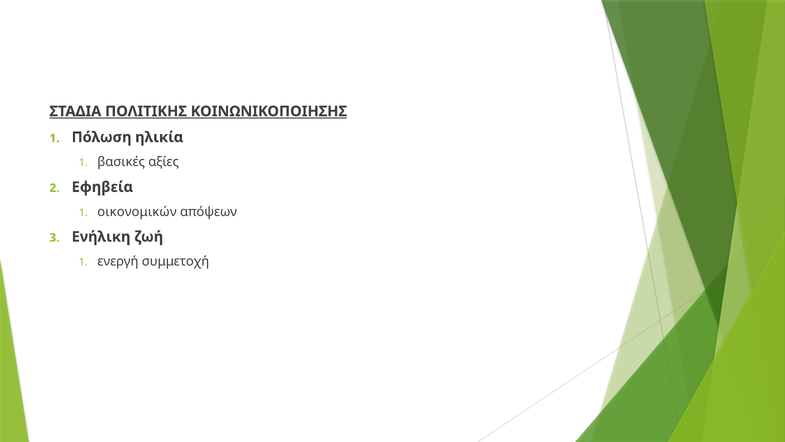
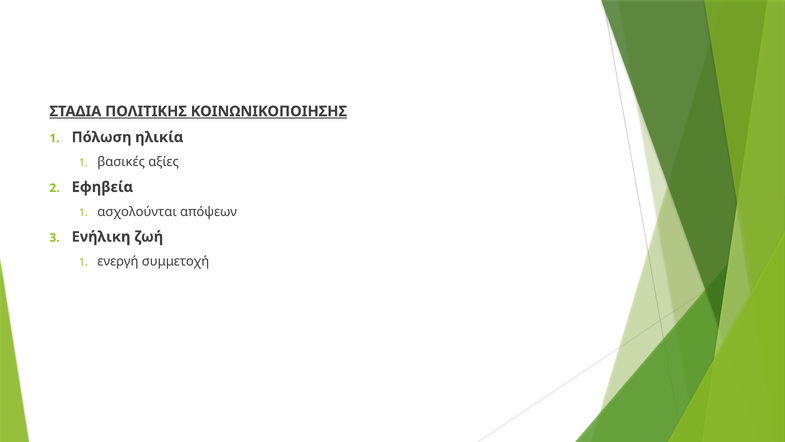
οικονομικών: οικονομικών -> ασχολούνται
